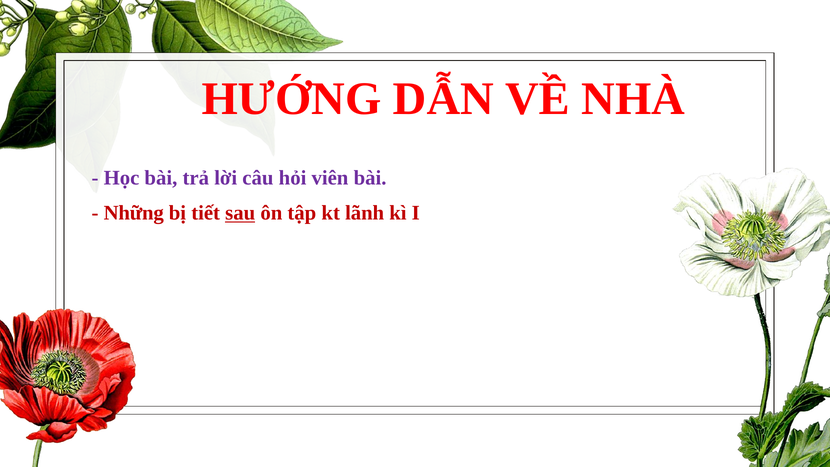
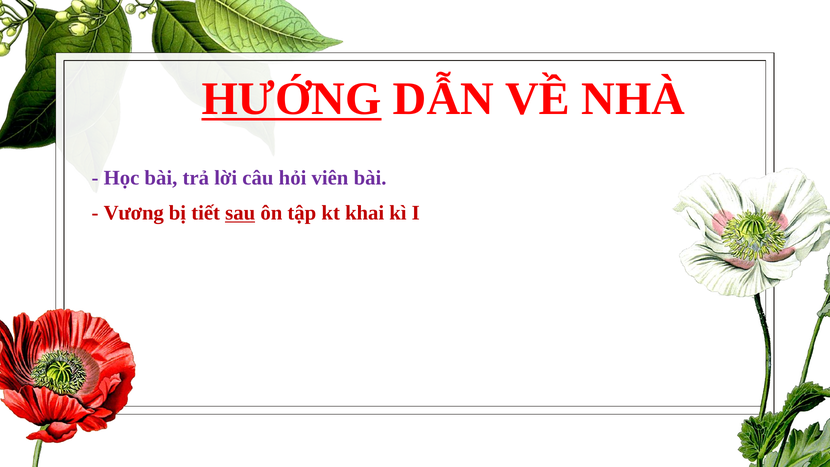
HƯỚNG underline: none -> present
Những: Những -> Vương
lãnh: lãnh -> khai
